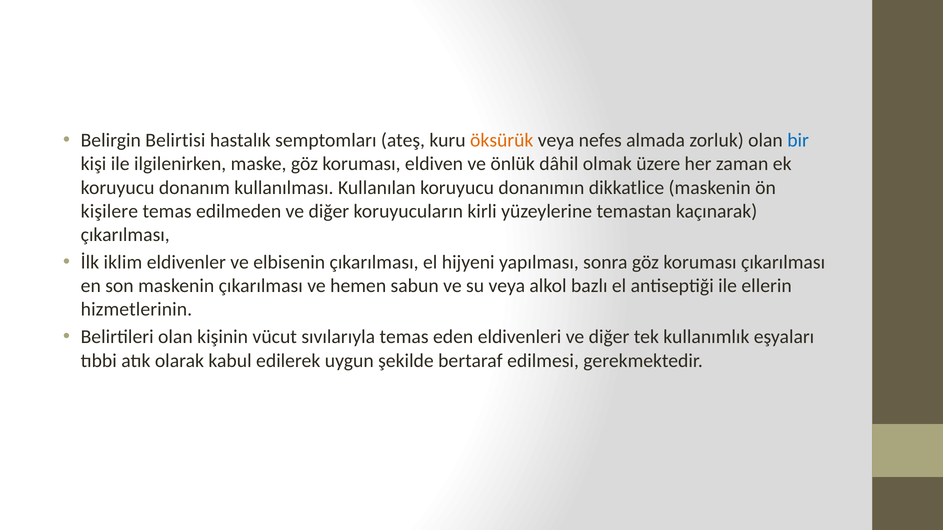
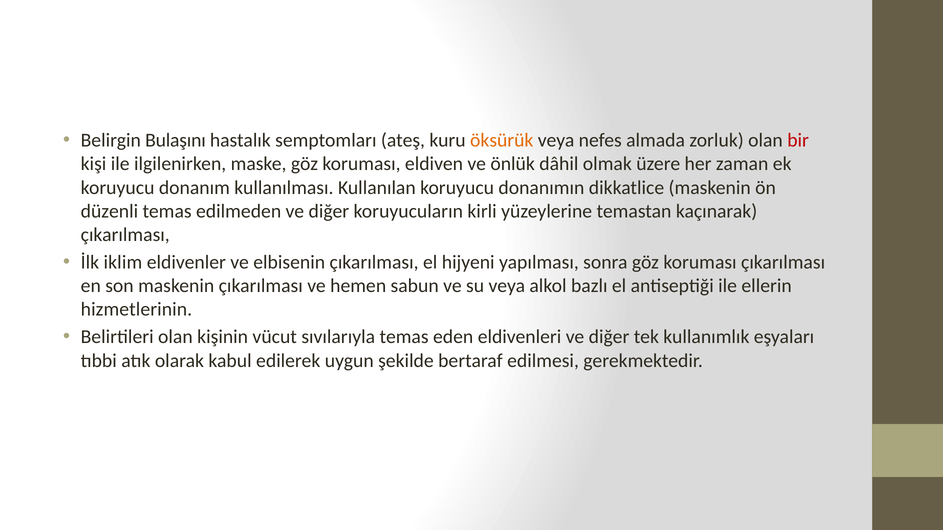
Belirtisi: Belirtisi -> Bulaşını
bir colour: blue -> red
kişilere: kişilere -> düzenli
